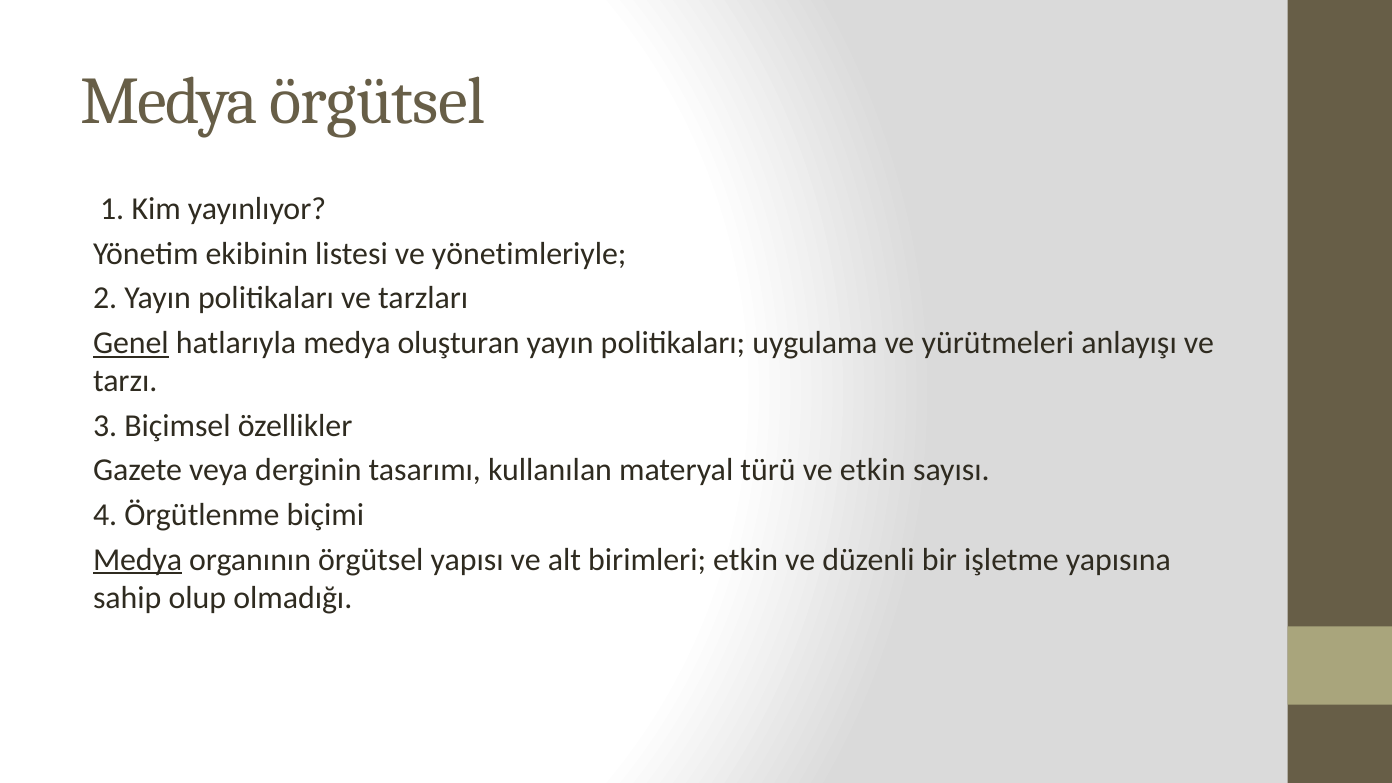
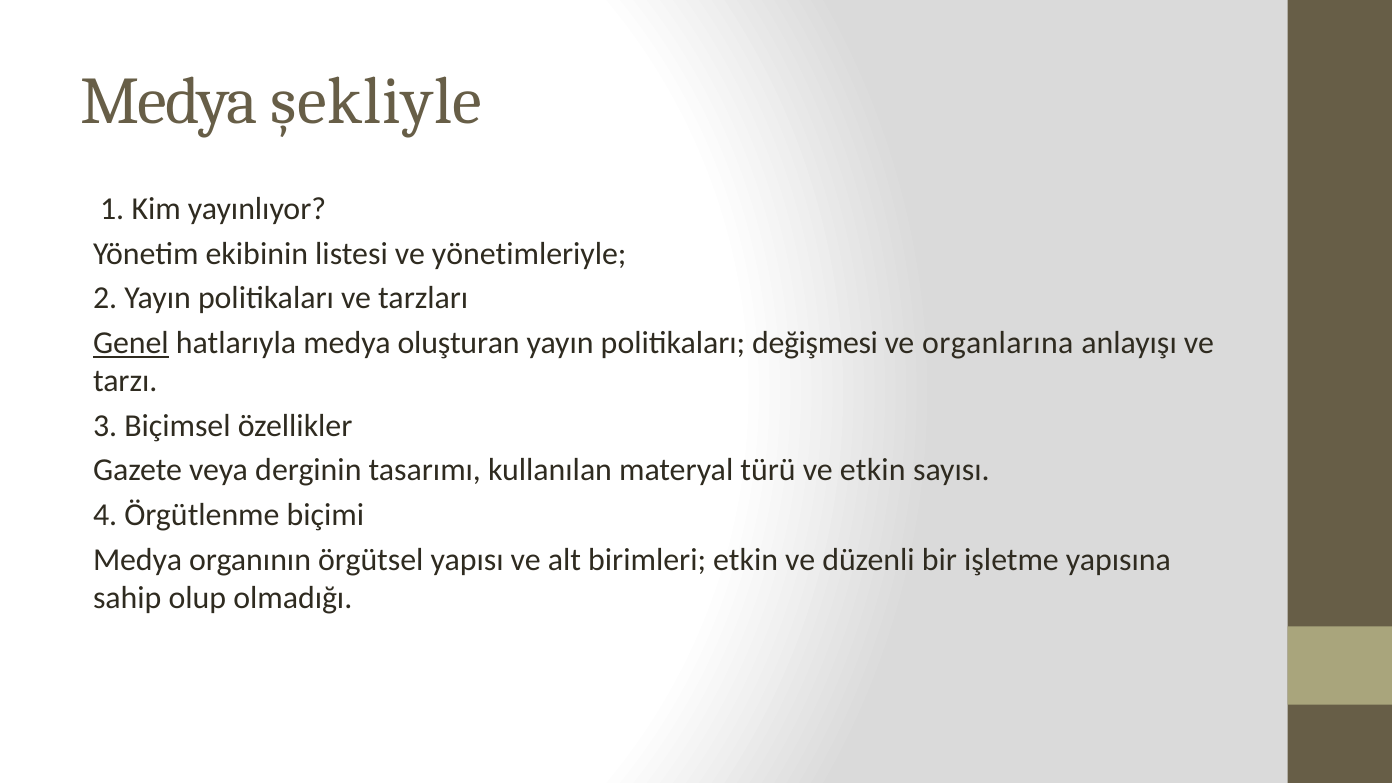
Medya örgütsel: örgütsel -> şekliyle
uygulama: uygulama -> değişmesi
yürütmeleri: yürütmeleri -> organlarına
Medya at (138, 560) underline: present -> none
